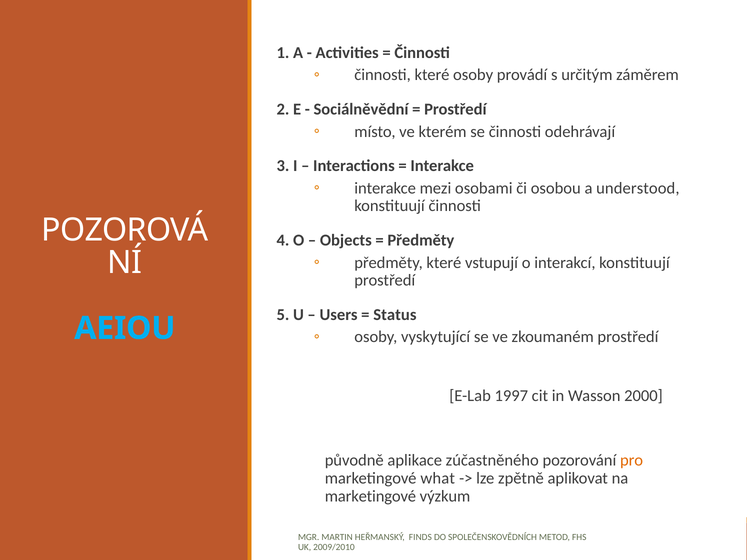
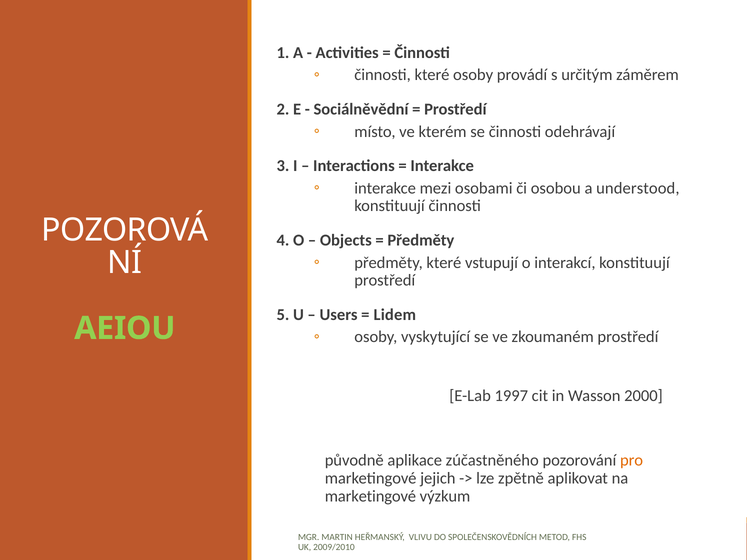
Status: Status -> Lidem
AEIOU colour: light blue -> light green
what: what -> jejich
FINDS: FINDS -> VLIVU
